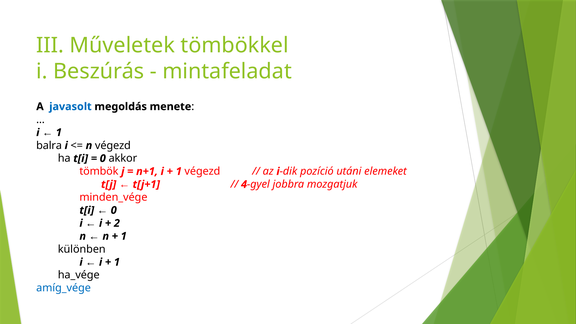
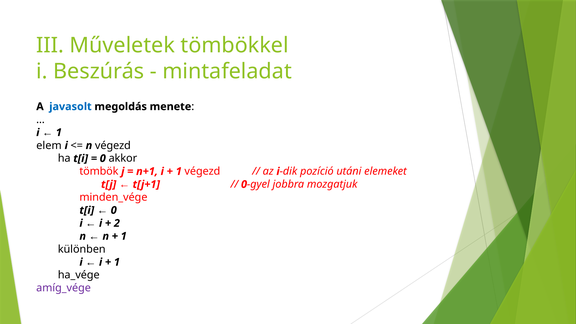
balra: balra -> elem
4 at (244, 184): 4 -> 0
amíg_vége colour: blue -> purple
